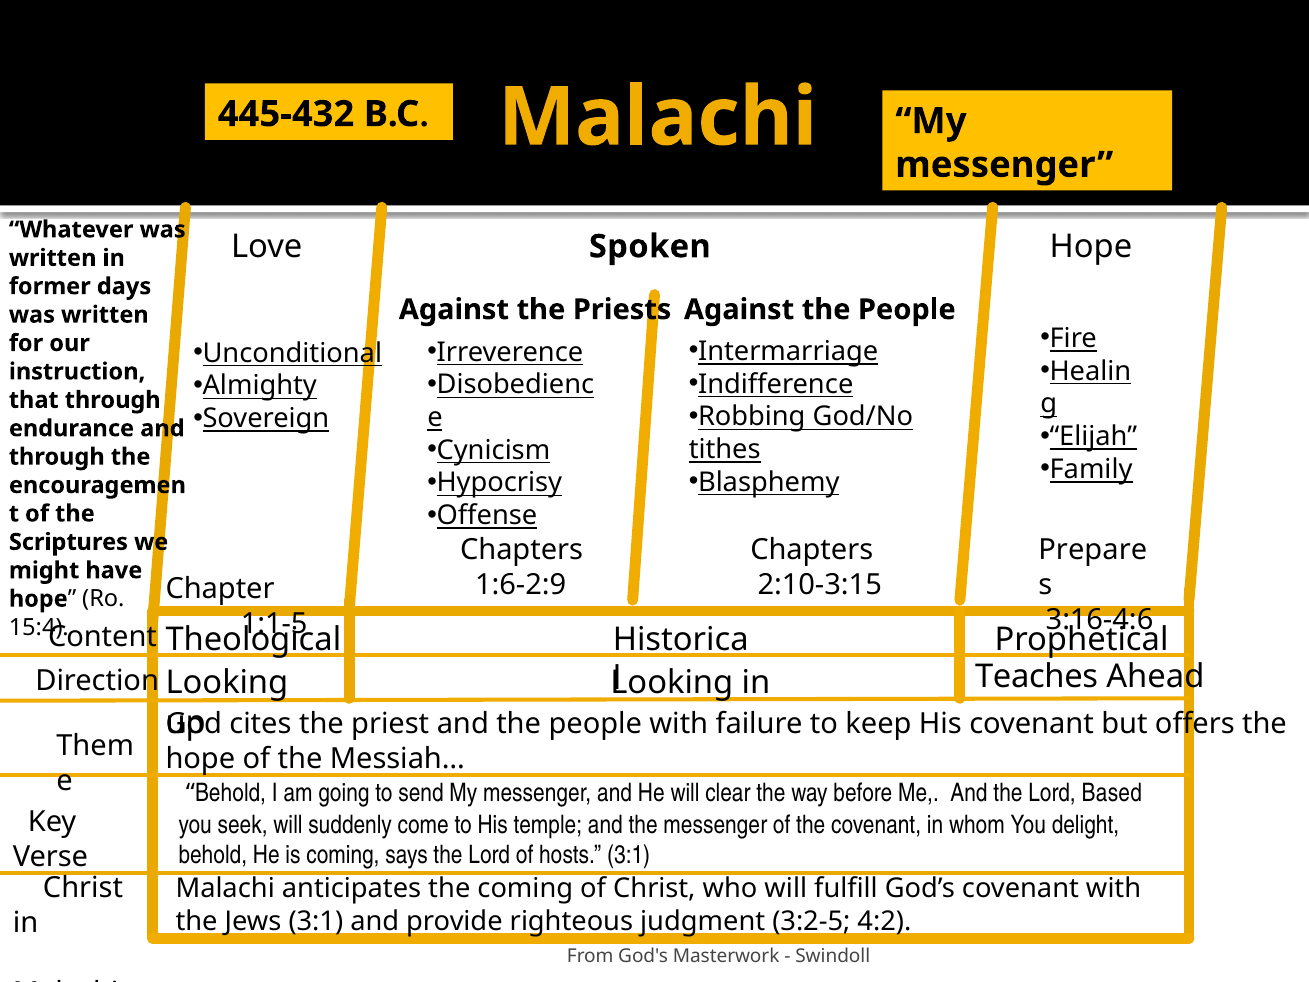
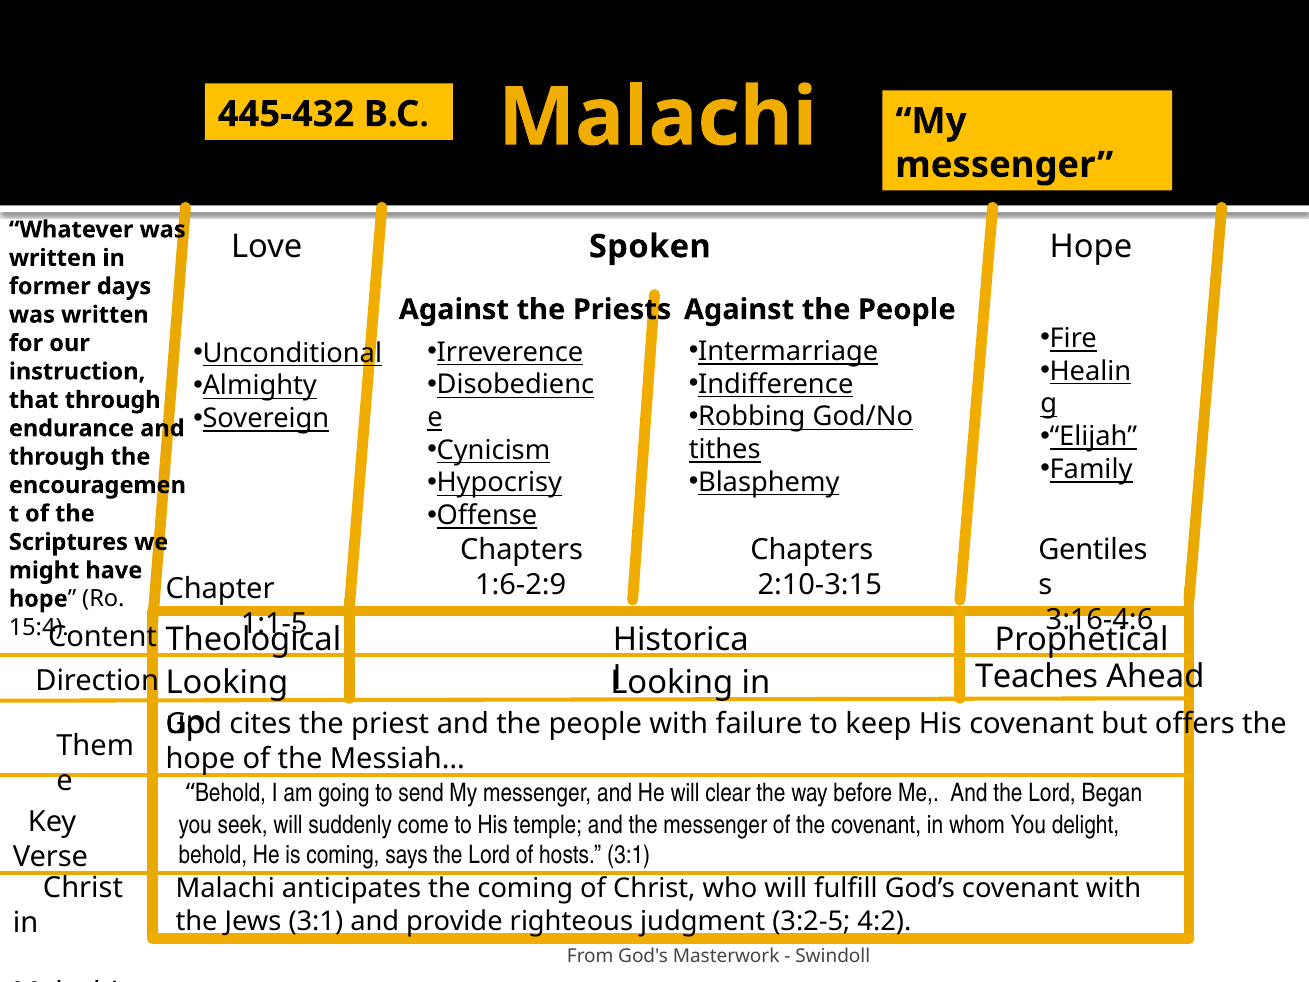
Prepare: Prepare -> Gentiles
Based: Based -> Began
